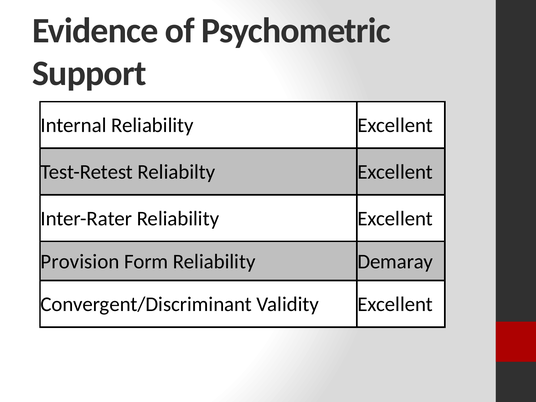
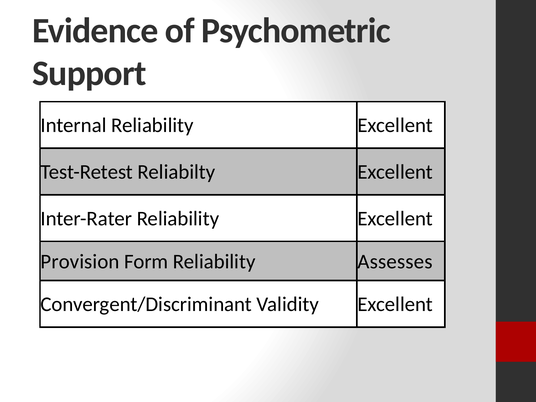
Demaray: Demaray -> Assesses
